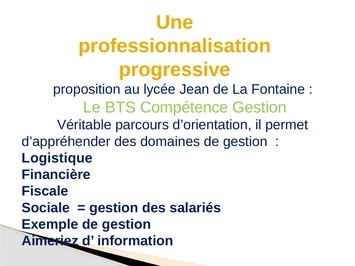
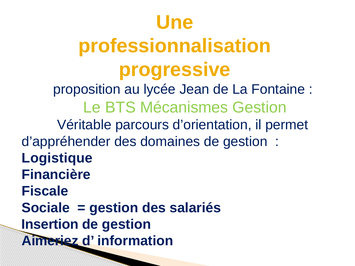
Compétence: Compétence -> Mécanismes
Exemple: Exemple -> Insertion
